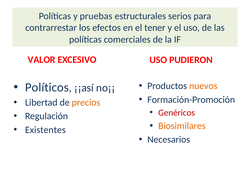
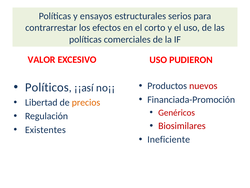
pruebas: pruebas -> ensayos
tener: tener -> corto
nuevos colour: orange -> red
Formación-Promoción: Formación-Promoción -> Financiada-Promoción
Biosimilares colour: orange -> red
Necesarios: Necesarios -> Ineficiente
